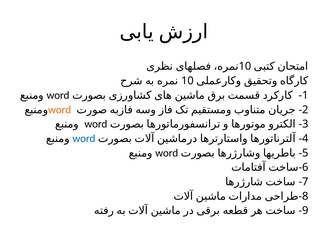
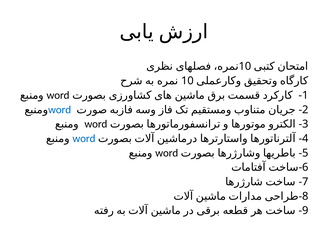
word at (60, 110) colour: orange -> blue
